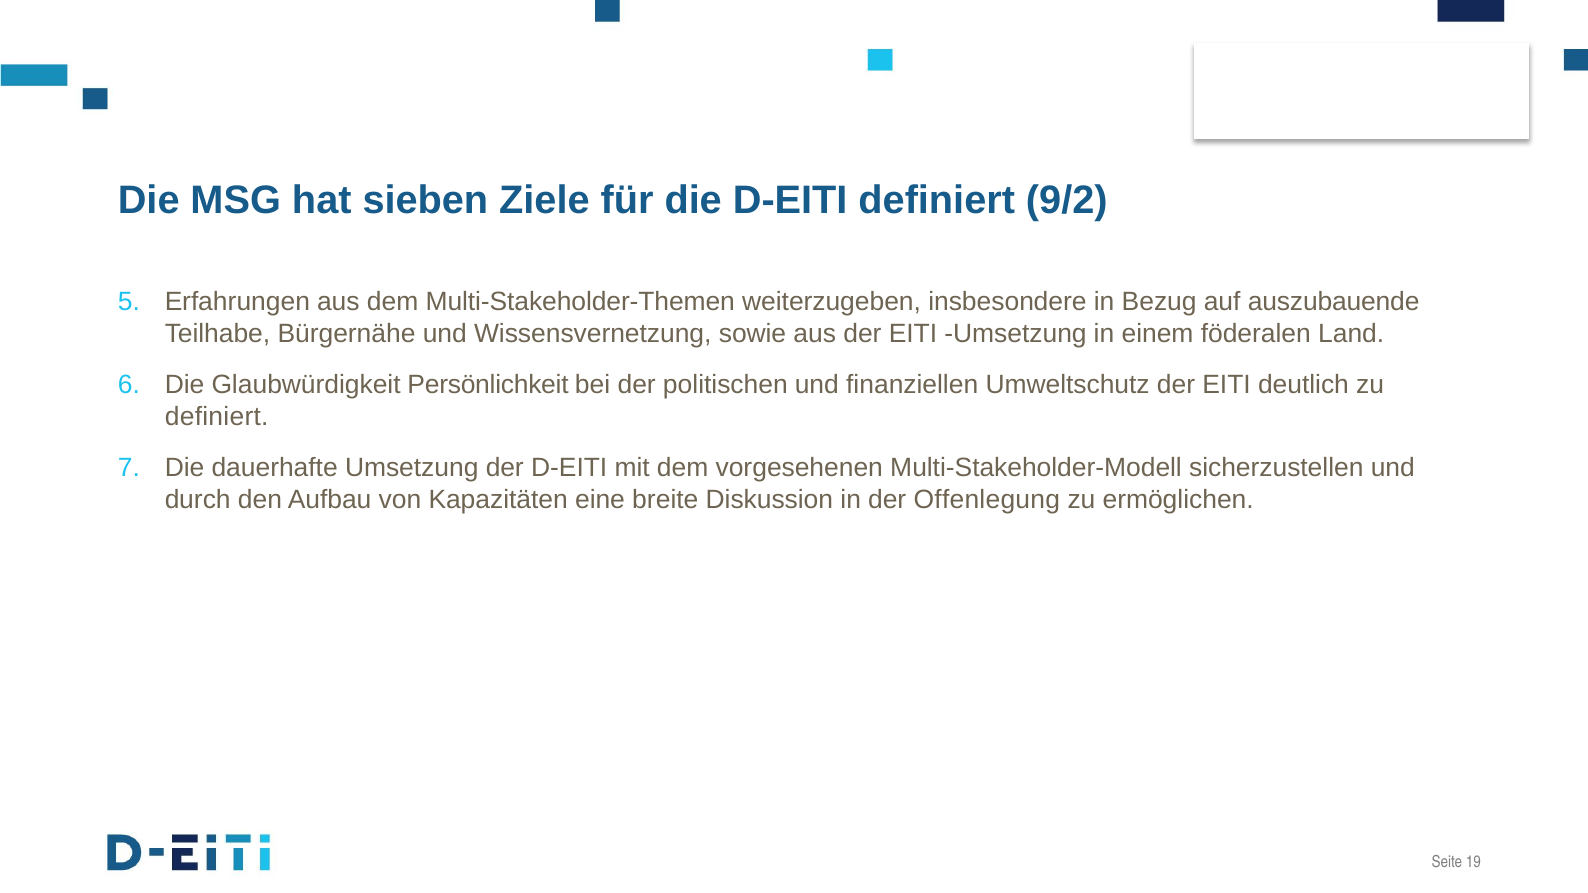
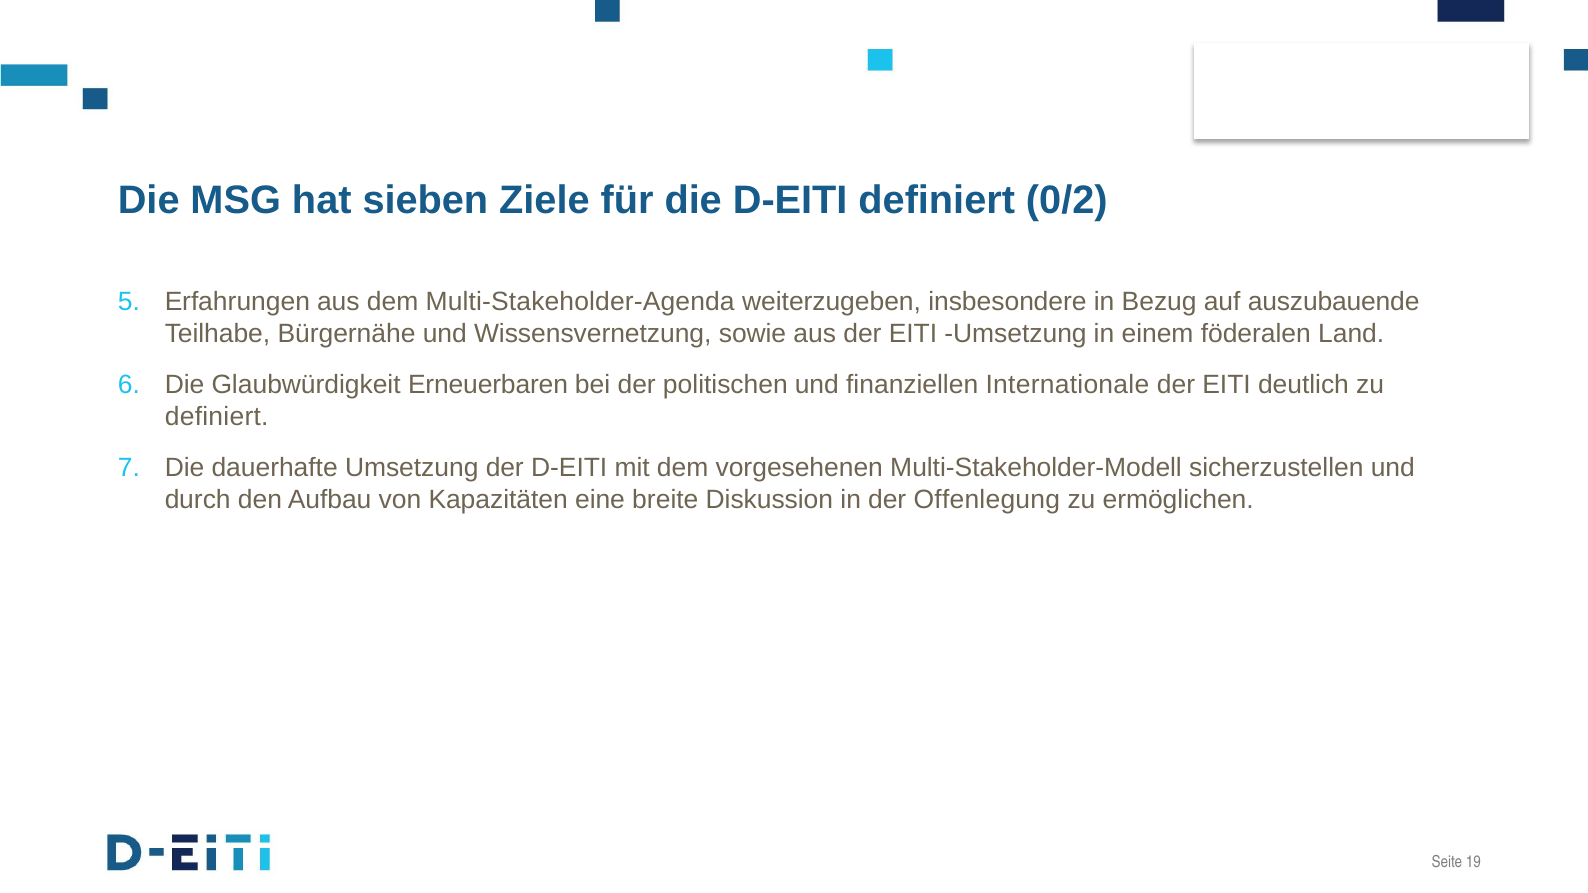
9/2: 9/2 -> 0/2
Multi-Stakeholder-Themen: Multi-Stakeholder-Themen -> Multi-Stakeholder-Agenda
Persönlichkeit: Persönlichkeit -> Erneuerbaren
Umweltschutz: Umweltschutz -> Internationale
